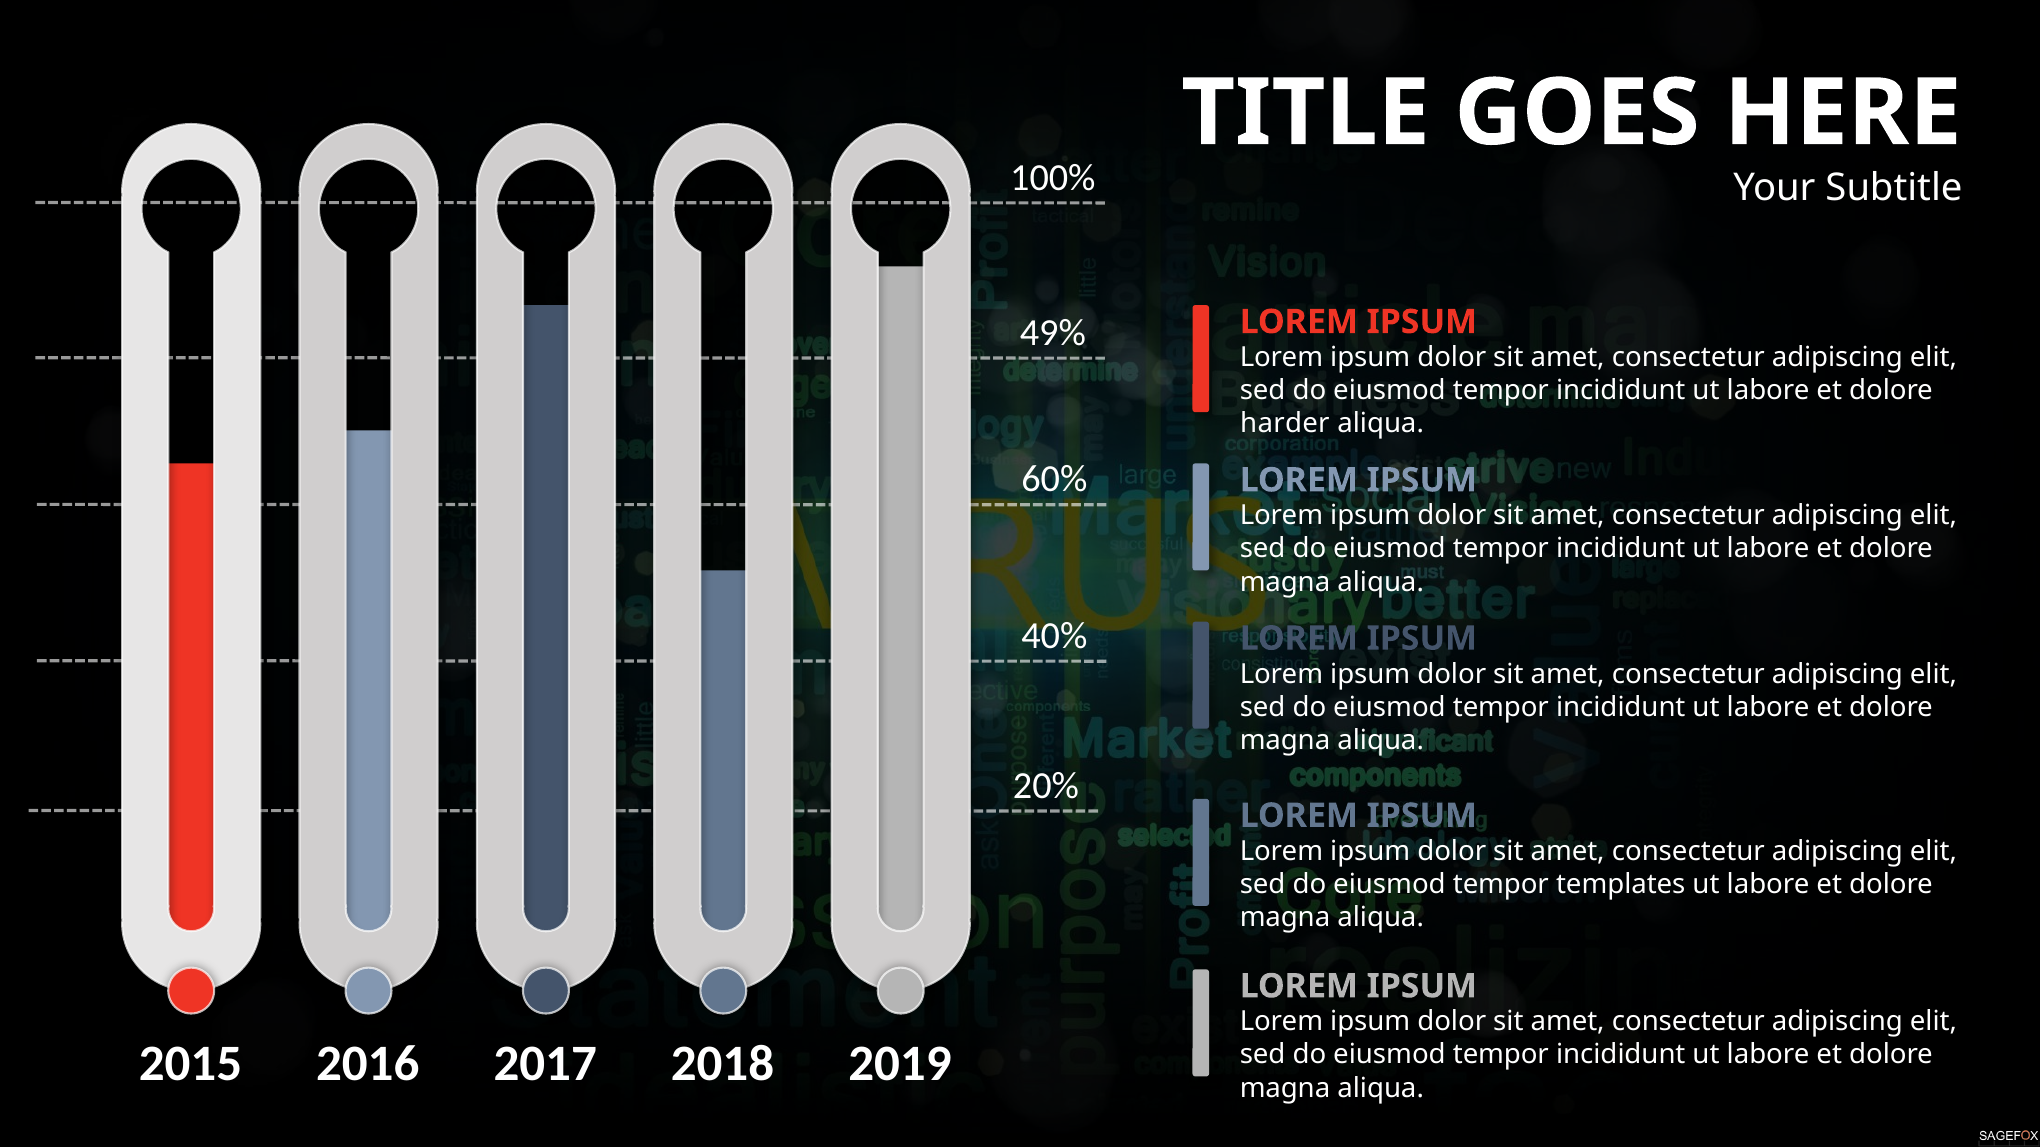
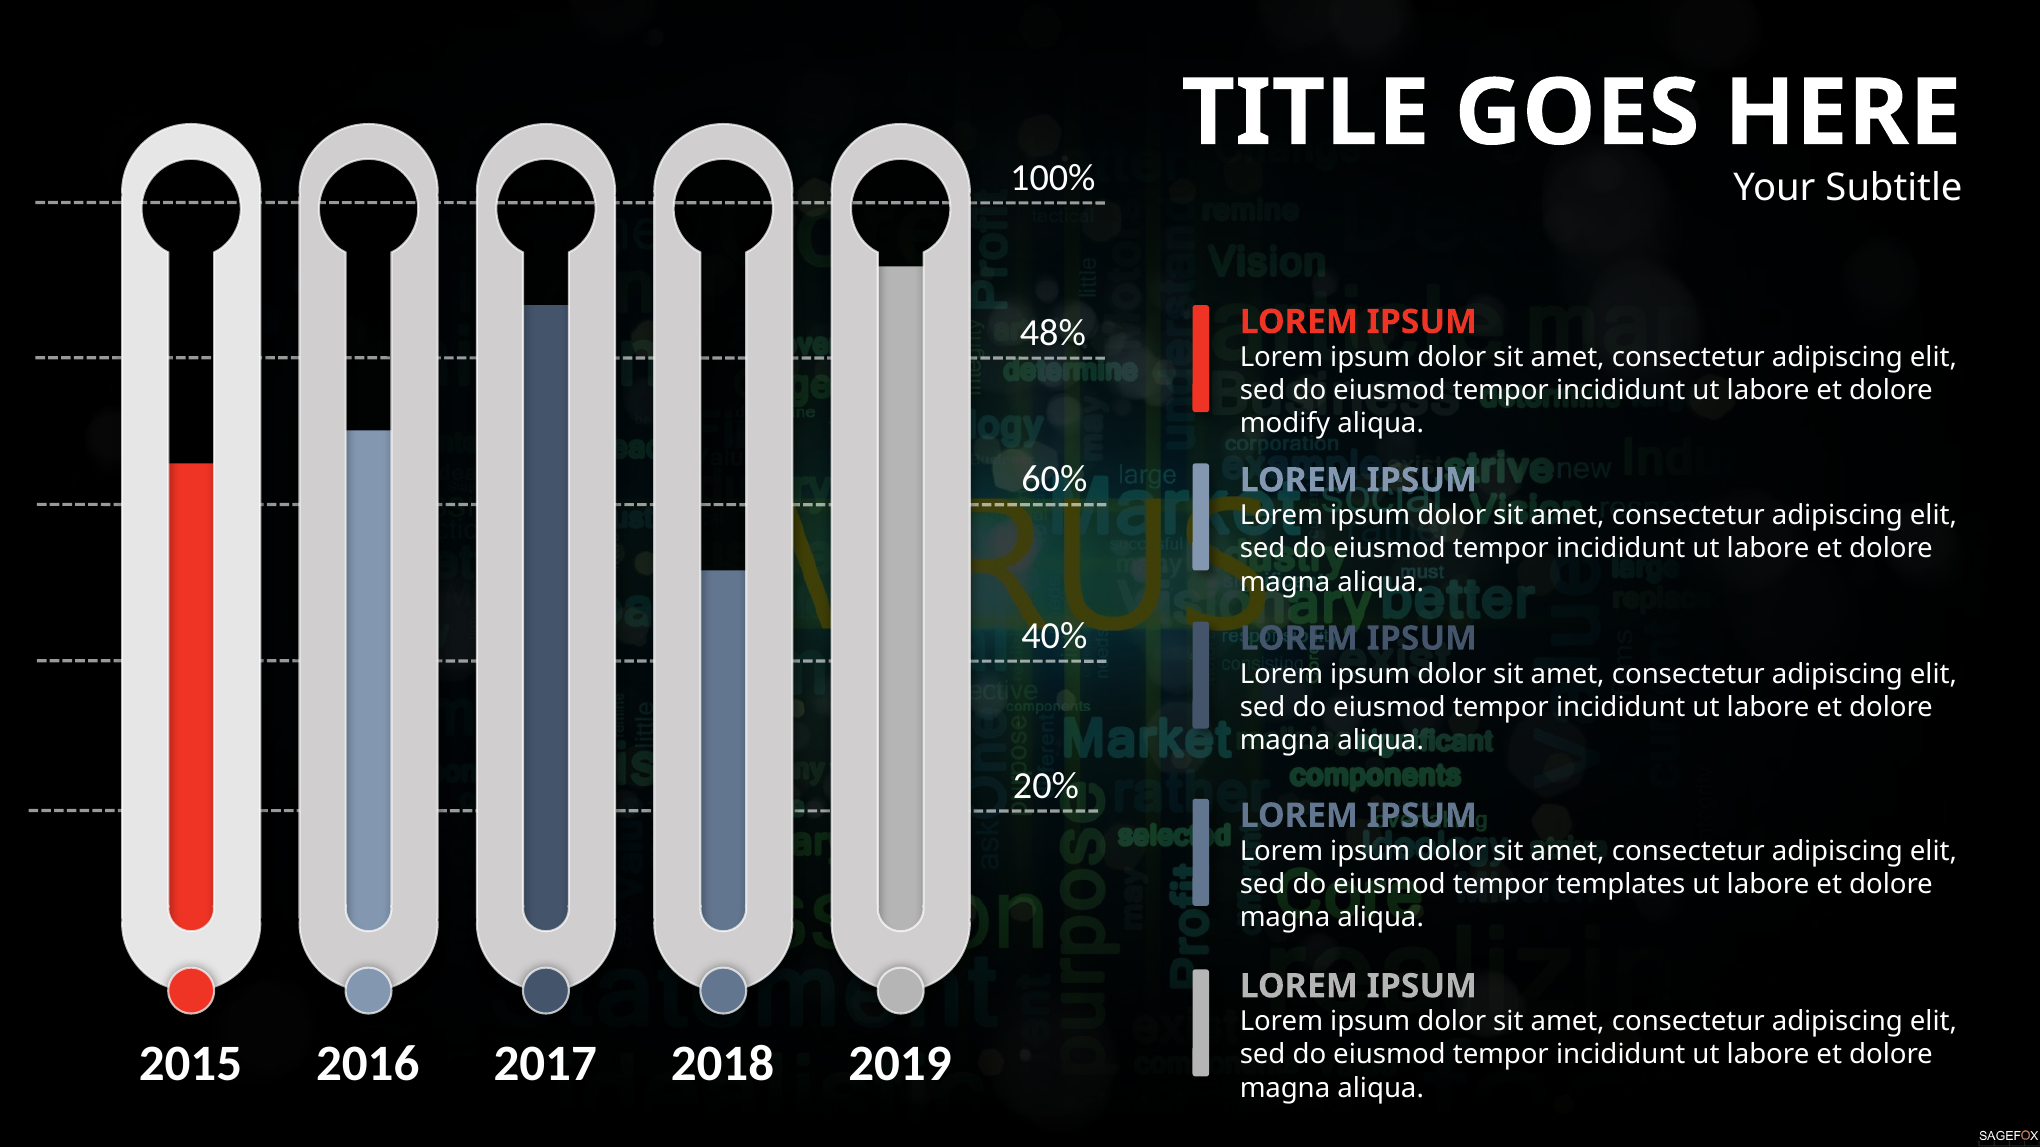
49%: 49% -> 48%
harder: harder -> modify
